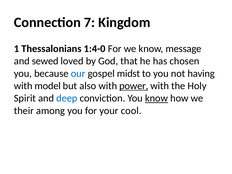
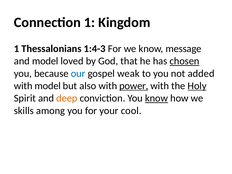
Connection 7: 7 -> 1
1:4-0: 1:4-0 -> 1:4-3
and sewed: sewed -> model
chosen underline: none -> present
midst: midst -> weak
having: having -> added
Holy underline: none -> present
deep colour: blue -> orange
their: their -> skills
